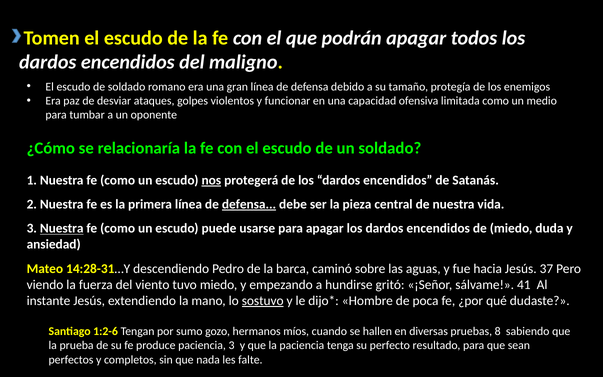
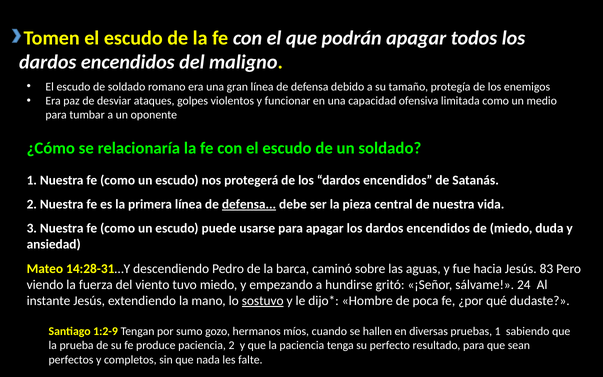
nos underline: present -> none
Nuestra at (62, 228) underline: present -> none
37: 37 -> 83
41: 41 -> 24
1:2-6: 1:2-6 -> 1:2-9
pruebas 8: 8 -> 1
paciencia 3: 3 -> 2
